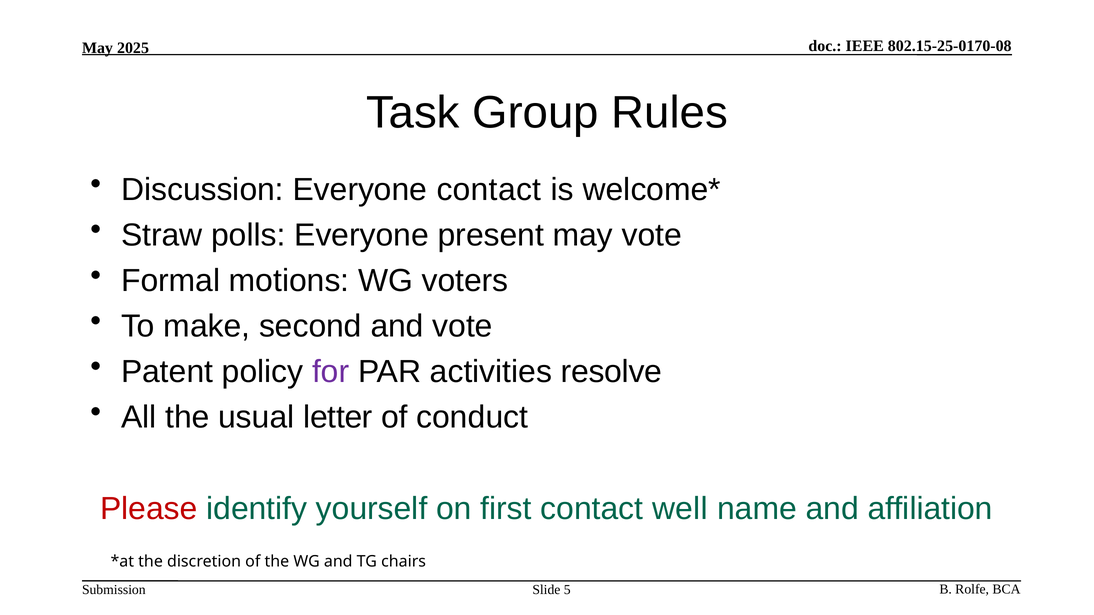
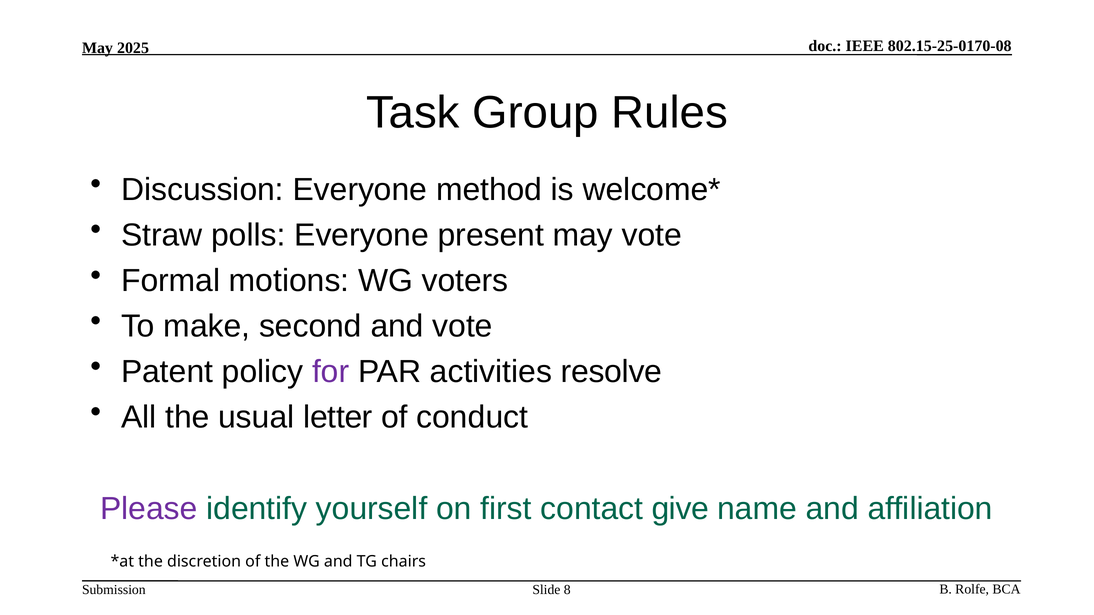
Everyone contact: contact -> method
Please colour: red -> purple
well: well -> give
5: 5 -> 8
